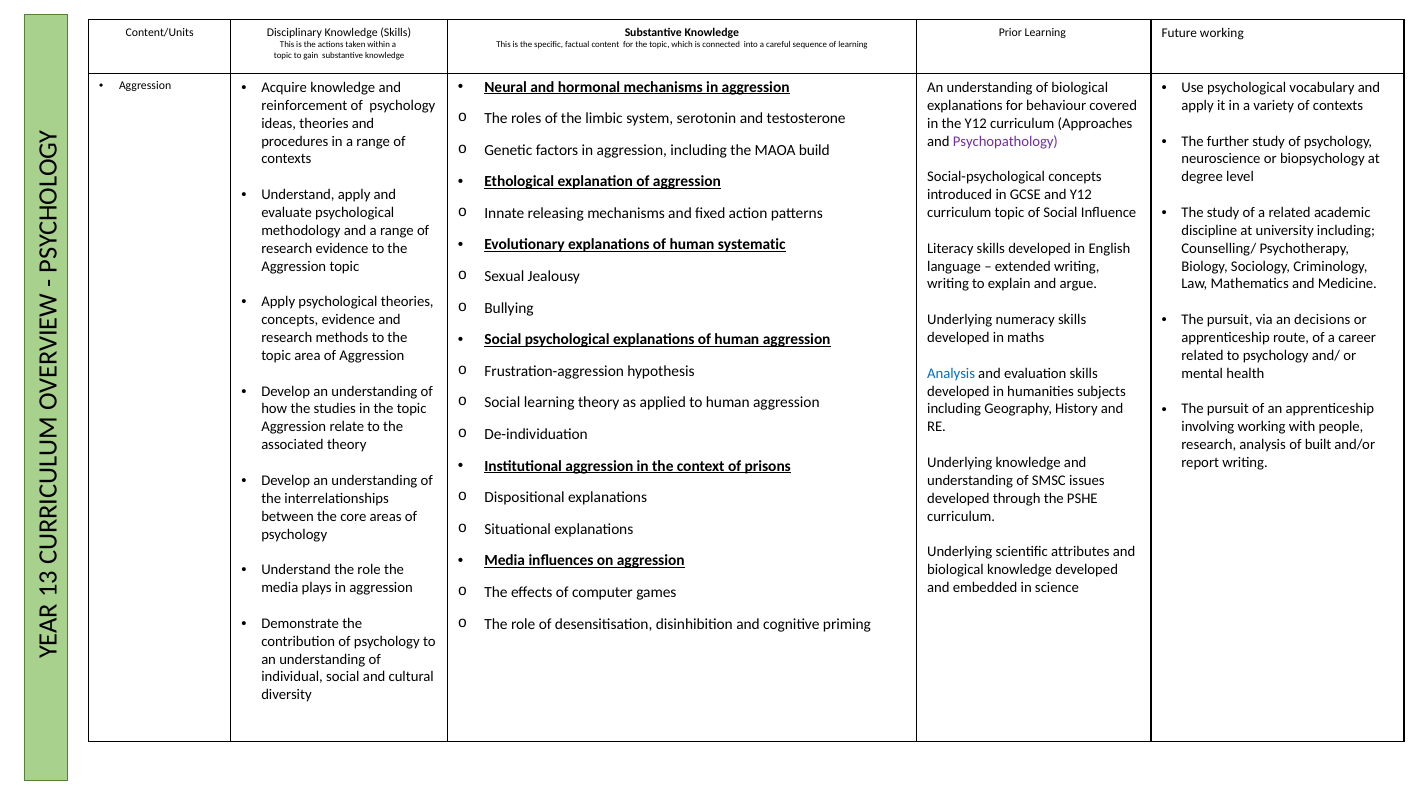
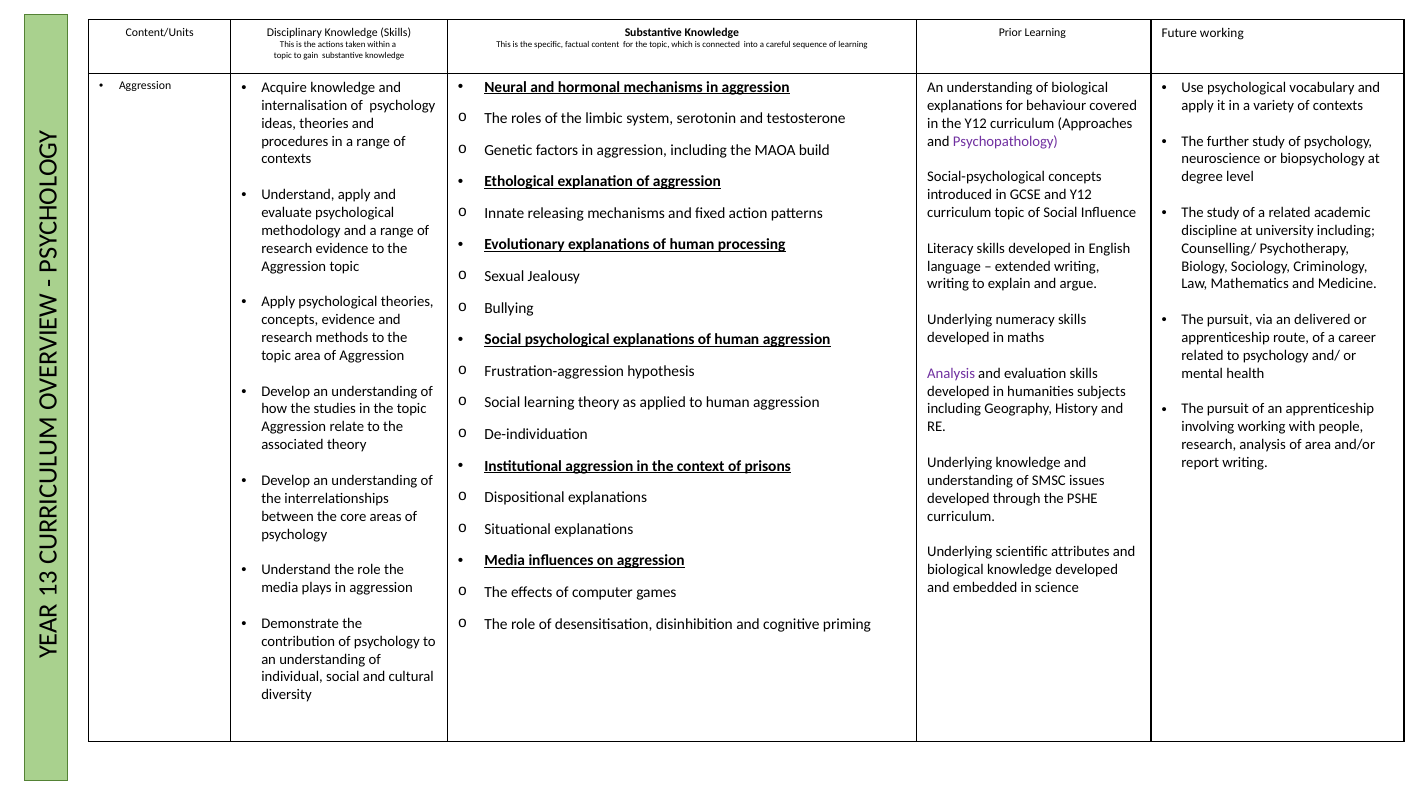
reinforcement: reinforcement -> internalisation
systematic: systematic -> processing
decisions: decisions -> delivered
Analysis at (951, 374) colour: blue -> purple
of built: built -> area
